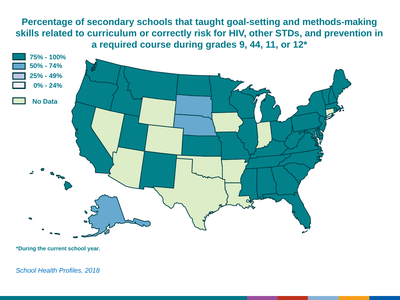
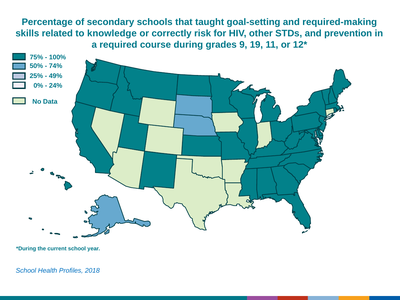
methods-making: methods-making -> required-making
curriculum: curriculum -> knowledge
44: 44 -> 19
